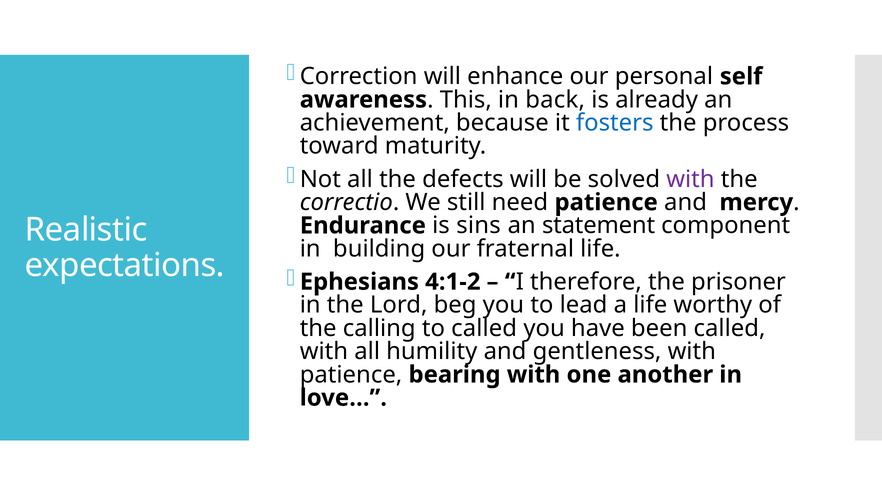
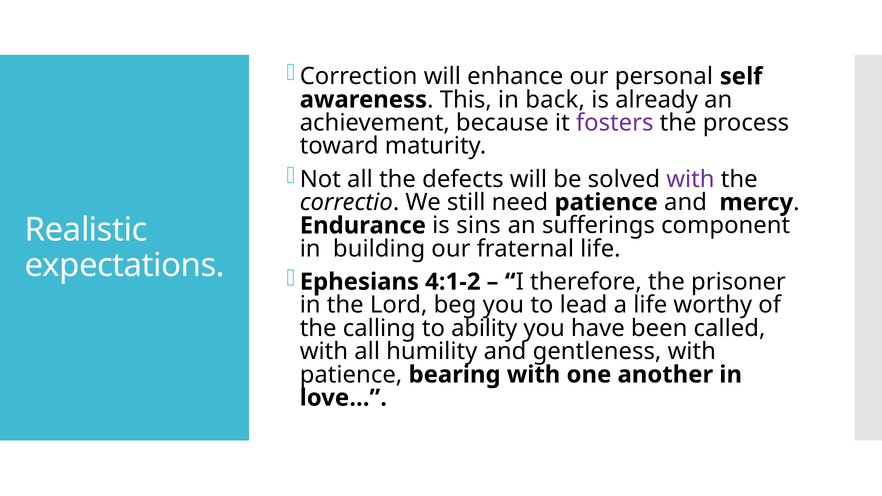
fosters colour: blue -> purple
statement: statement -> sufferings
to called: called -> ability
